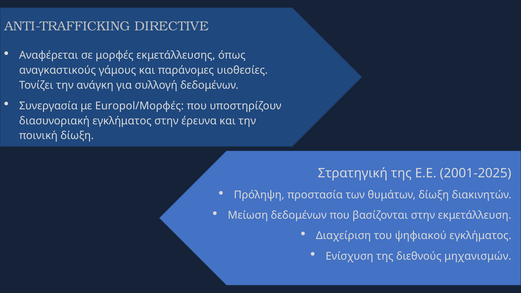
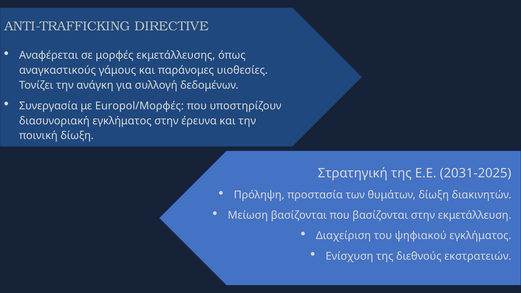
2001-2025: 2001-2025 -> 2031-2025
Μείωση δεδομένων: δεδομένων -> βασίζονται
μηχανισμών: μηχανισμών -> εκστρατειών
